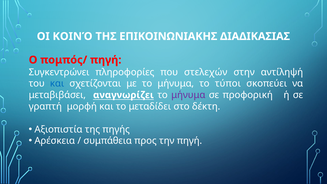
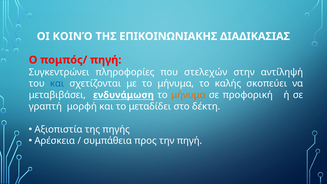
τύποι: τύποι -> καλής
αναγνωρίζει: αναγνωρίζει -> ενδυνάμωση
μήνυμα at (188, 95) colour: purple -> orange
